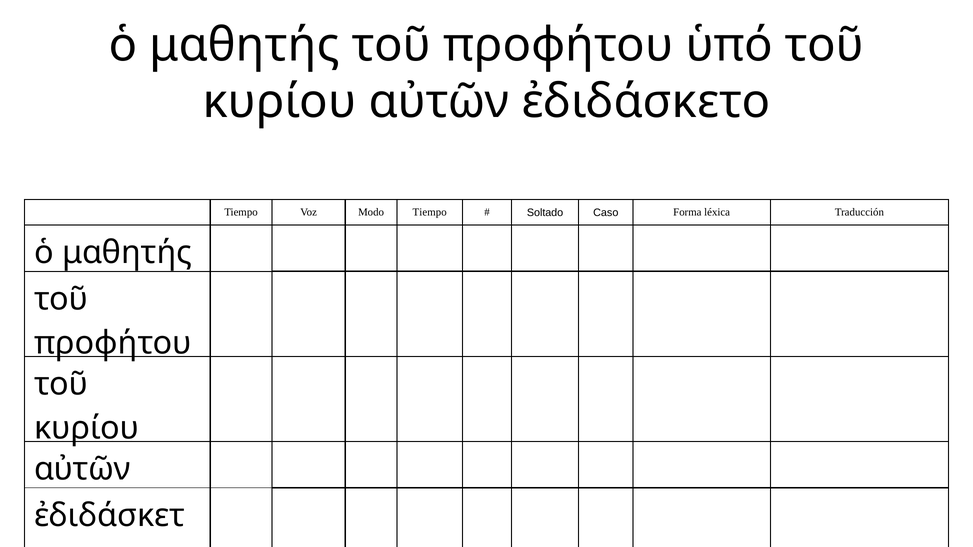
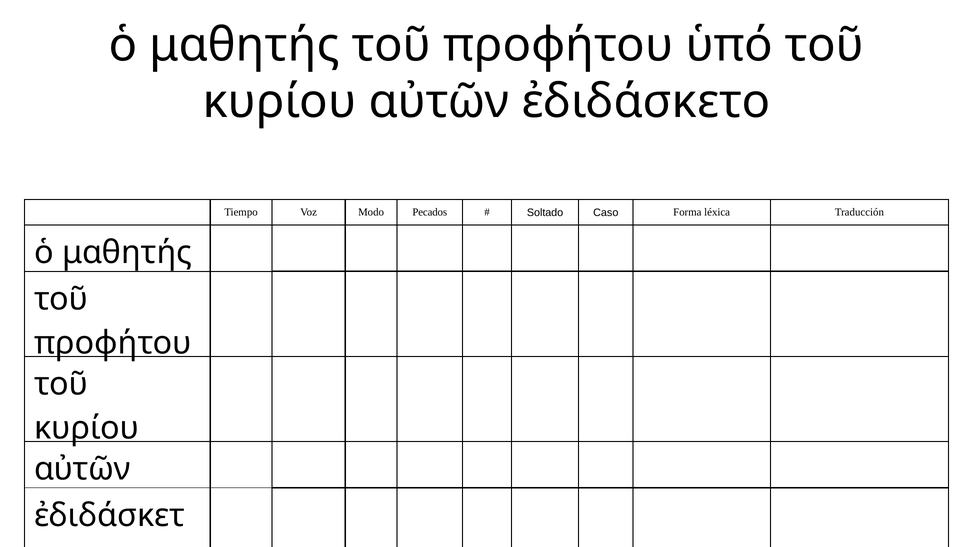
Modo Tiempo: Tiempo -> Pecados
